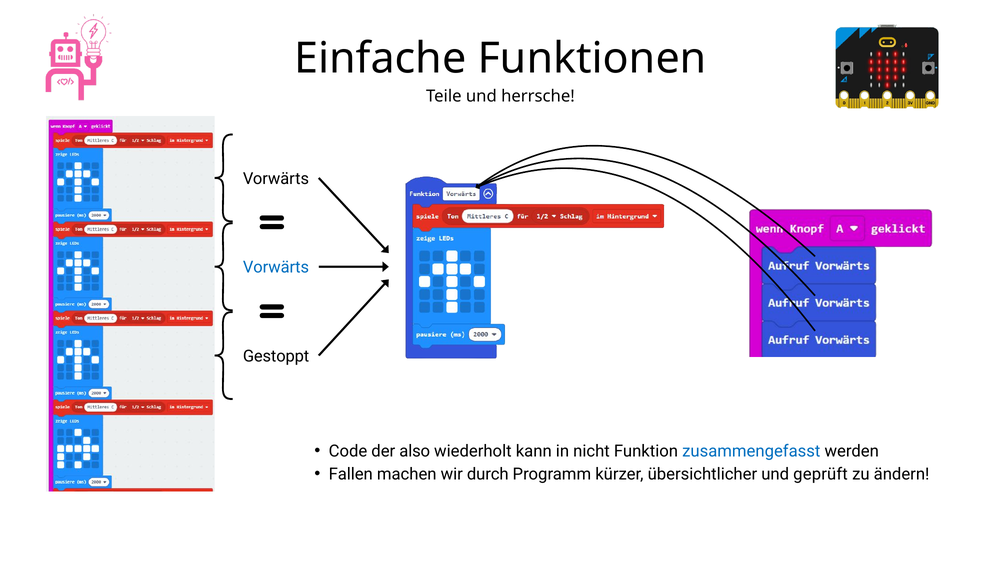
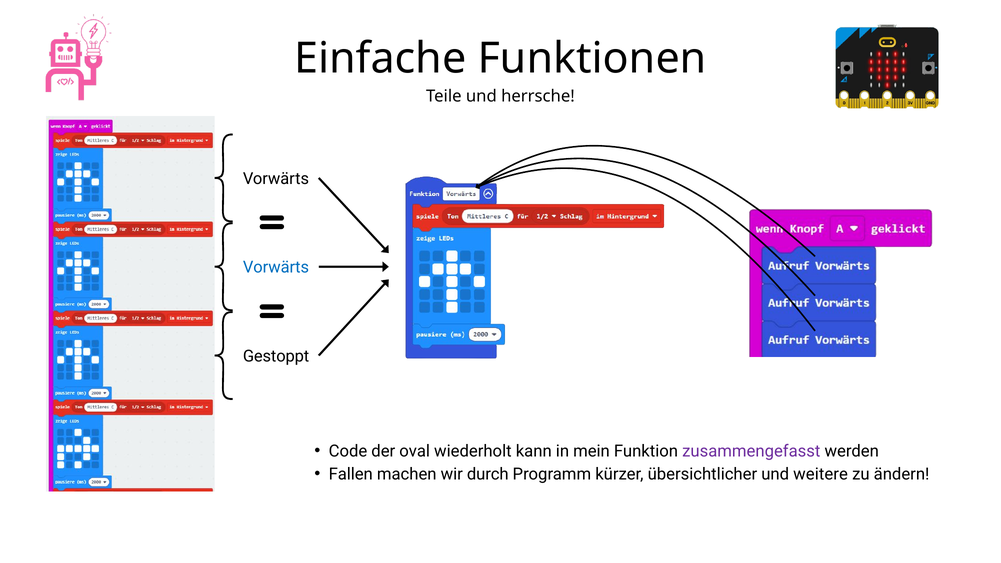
also: also -> oval
nicht: nicht -> mein
zusammengefasst colour: blue -> purple
geprüft: geprüft -> weitere
